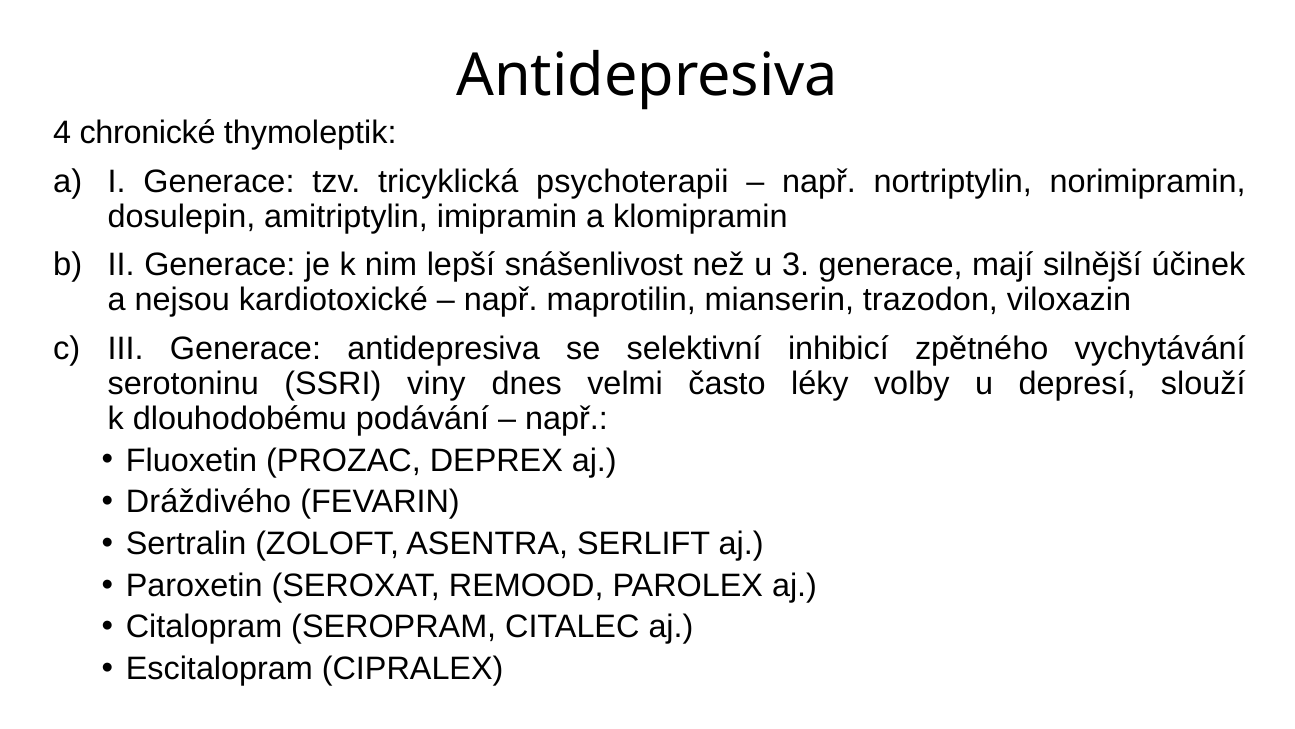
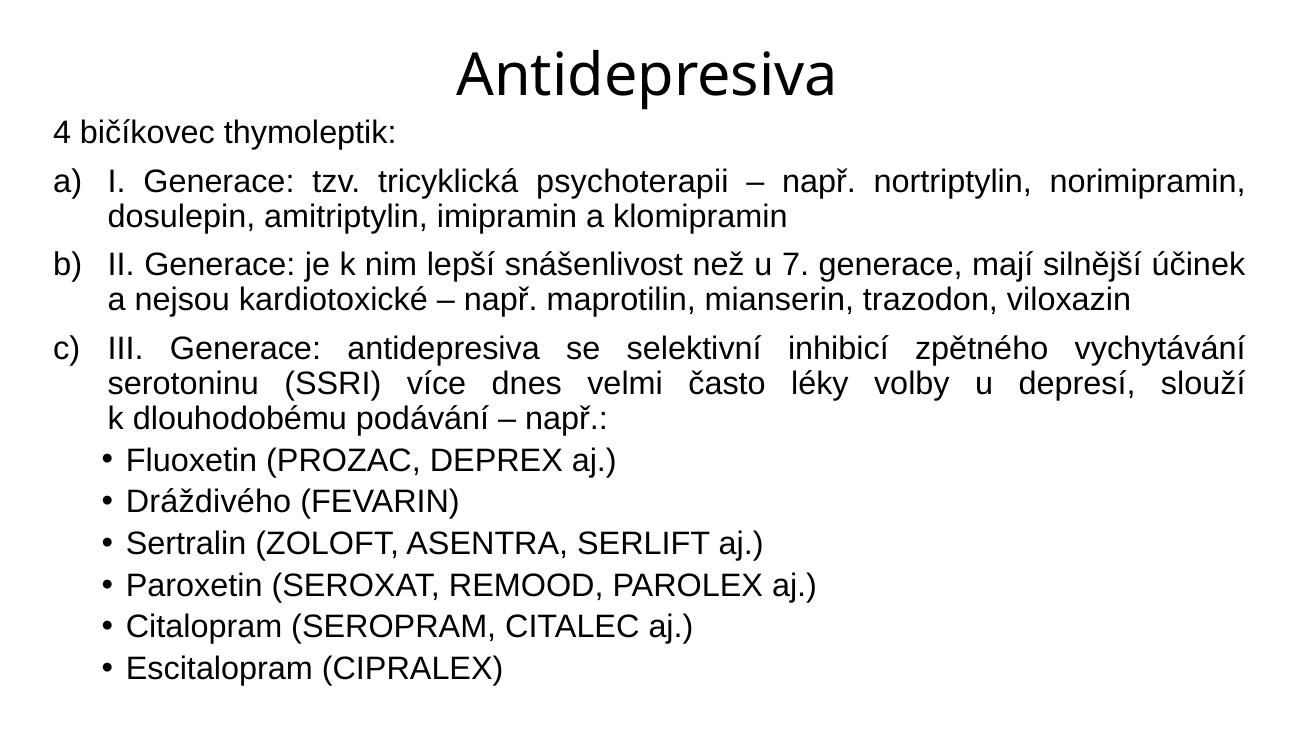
chronické: chronické -> bičíkovec
3: 3 -> 7
viny: viny -> více
